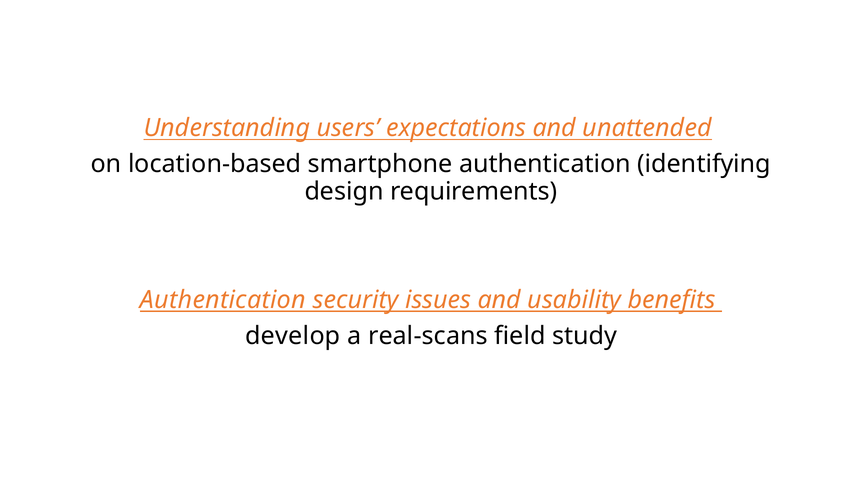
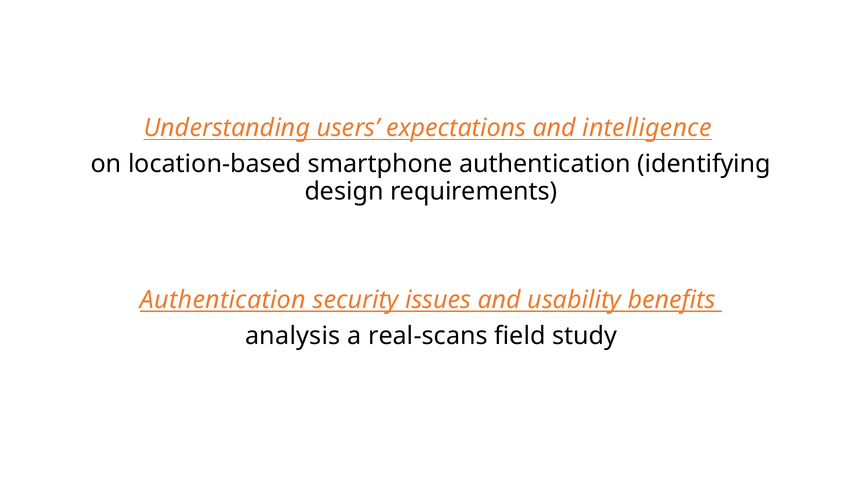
unattended: unattended -> intelligence
develop: develop -> analysis
